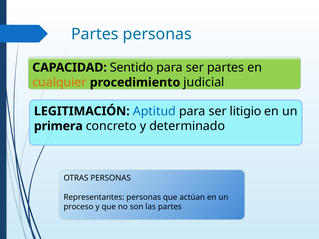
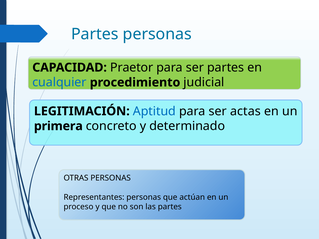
Sentido: Sentido -> Praetor
cualquier colour: orange -> blue
litigio: litigio -> actas
